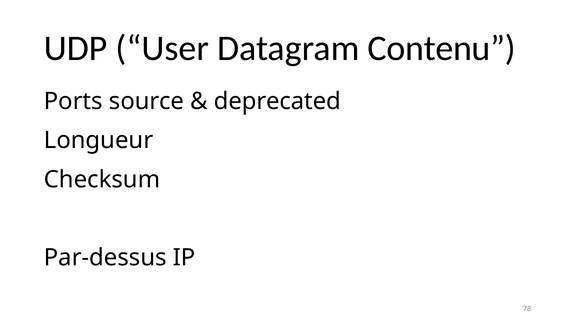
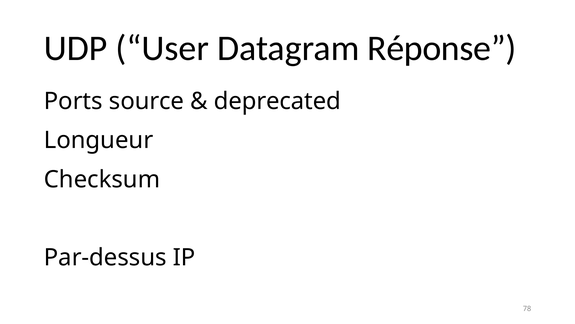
Contenu: Contenu -> Réponse
